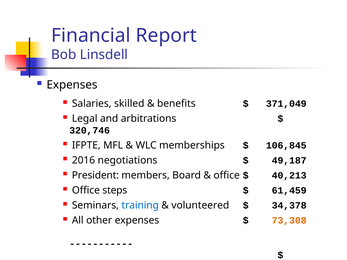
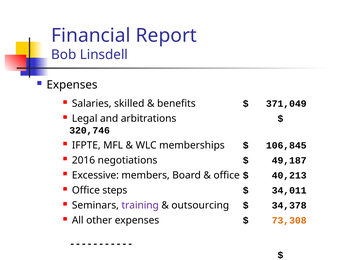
President: President -> Excessive
61,459: 61,459 -> 34,011
training colour: blue -> purple
volunteered: volunteered -> outsourcing
